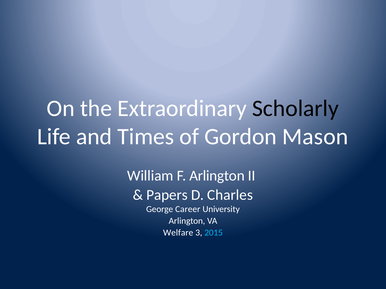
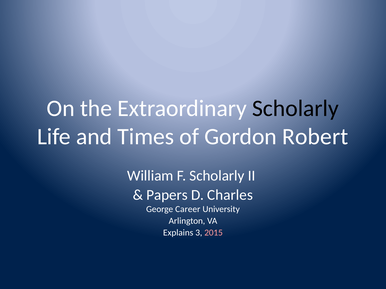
Mason: Mason -> Robert
F Arlington: Arlington -> Scholarly
Welfare: Welfare -> Explains
2015 colour: light blue -> pink
